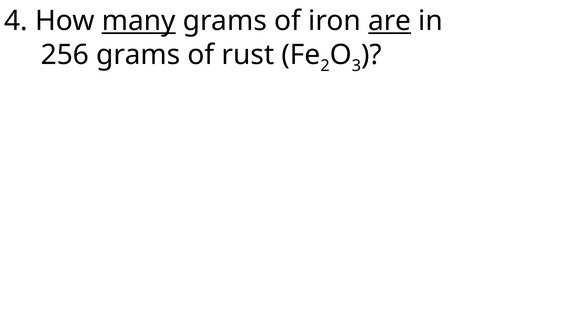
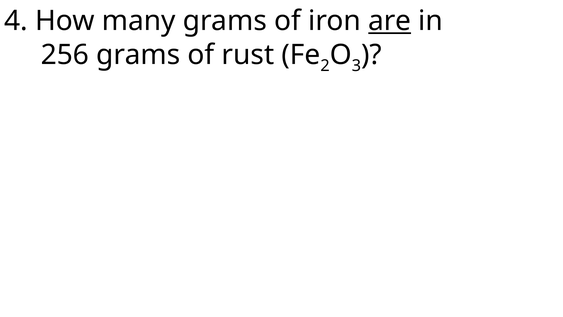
many underline: present -> none
